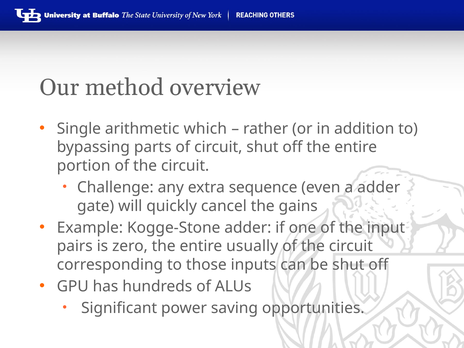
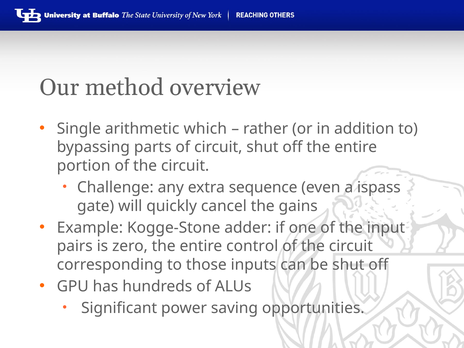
a adder: adder -> ispass
usually: usually -> control
